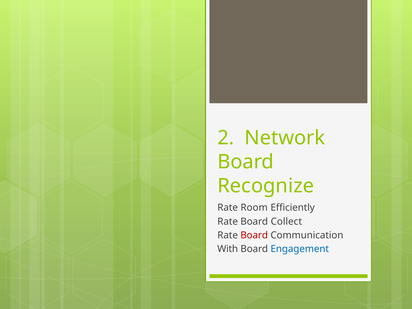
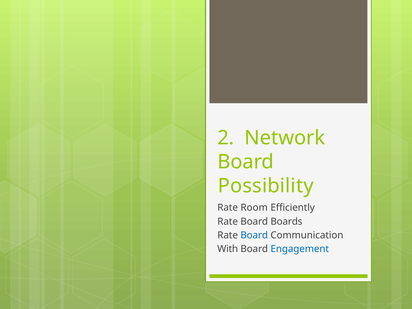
Recognize: Recognize -> Possibility
Collect: Collect -> Boards
Board at (254, 235) colour: red -> blue
